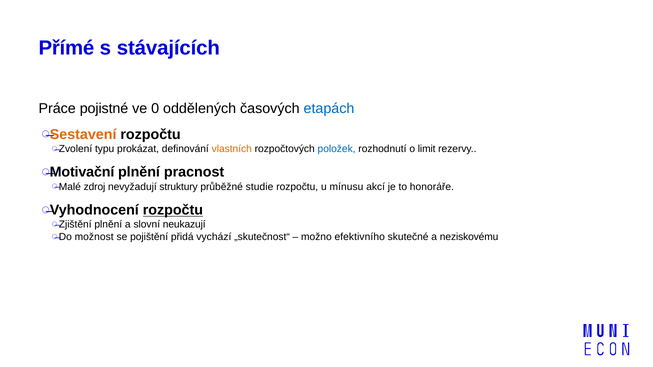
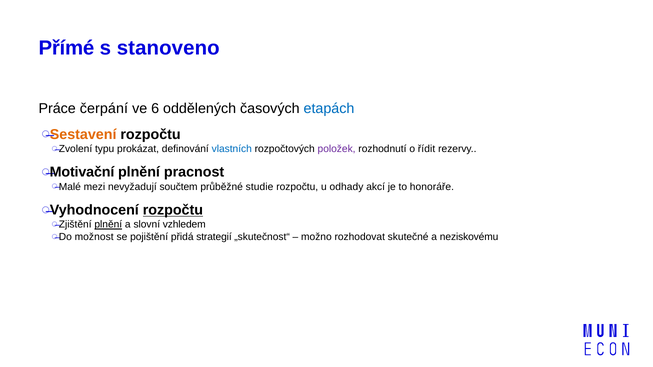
stávajících: stávajících -> stanoveno
pojistné: pojistné -> čerpání
0: 0 -> 6
vlastních colour: orange -> blue
položek colour: blue -> purple
limit: limit -> řídit
zdroj: zdroj -> mezi
struktury: struktury -> součtem
mínusu: mínusu -> odhady
plnění at (108, 225) underline: none -> present
neukazují: neukazují -> vzhledem
vychází: vychází -> strategií
efektivního: efektivního -> rozhodovat
